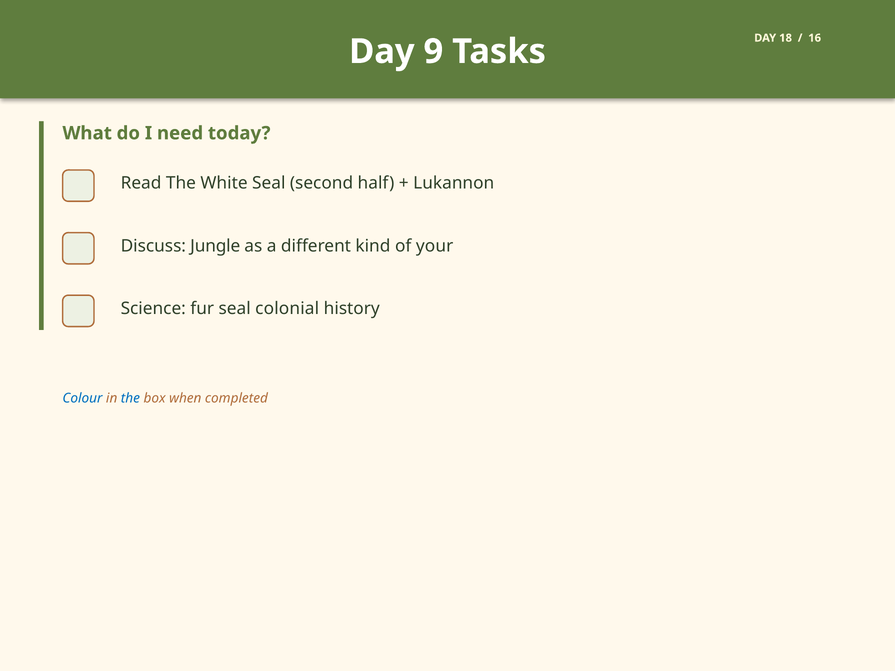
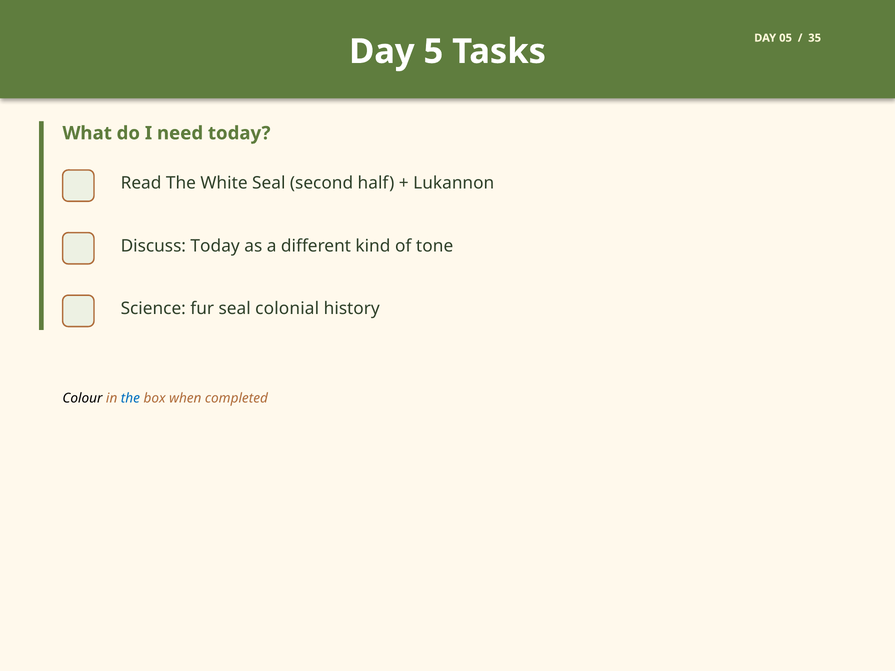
18: 18 -> 05
16: 16 -> 35
9: 9 -> 5
Discuss Jungle: Jungle -> Today
your: your -> tone
Colour colour: blue -> black
